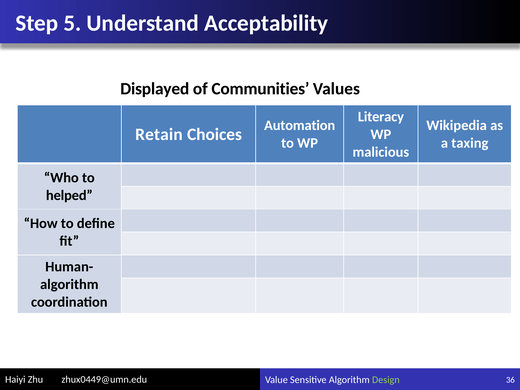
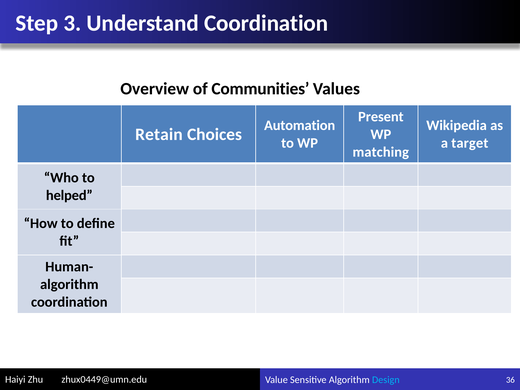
5: 5 -> 3
Understand Acceptability: Acceptability -> Coordination
Displayed: Displayed -> Overview
Literacy: Literacy -> Present
taxing: taxing -> target
malicious: malicious -> matching
Design colour: light green -> light blue
